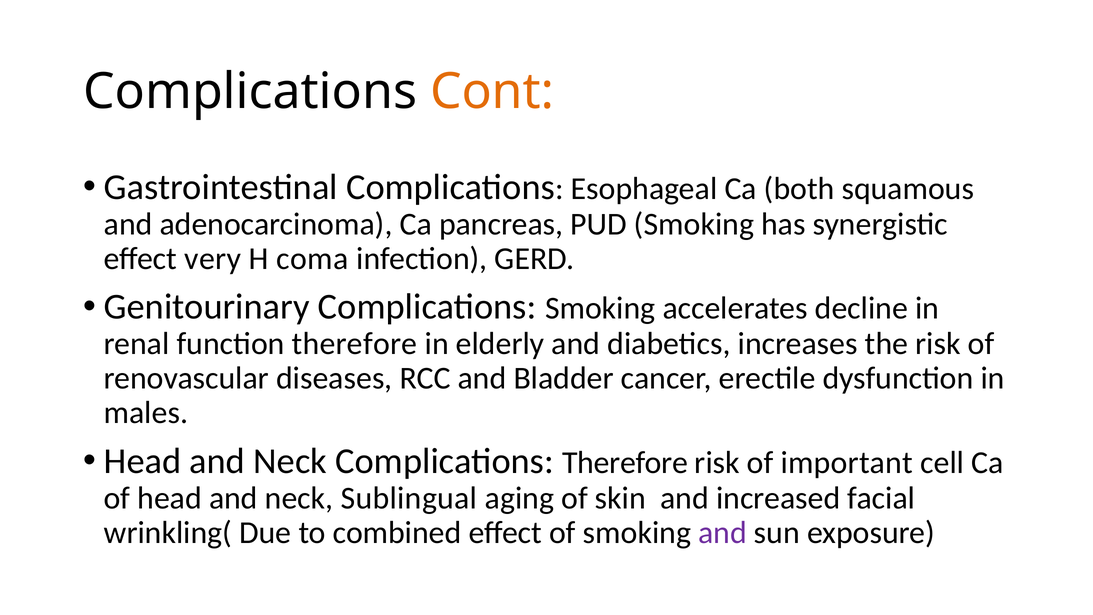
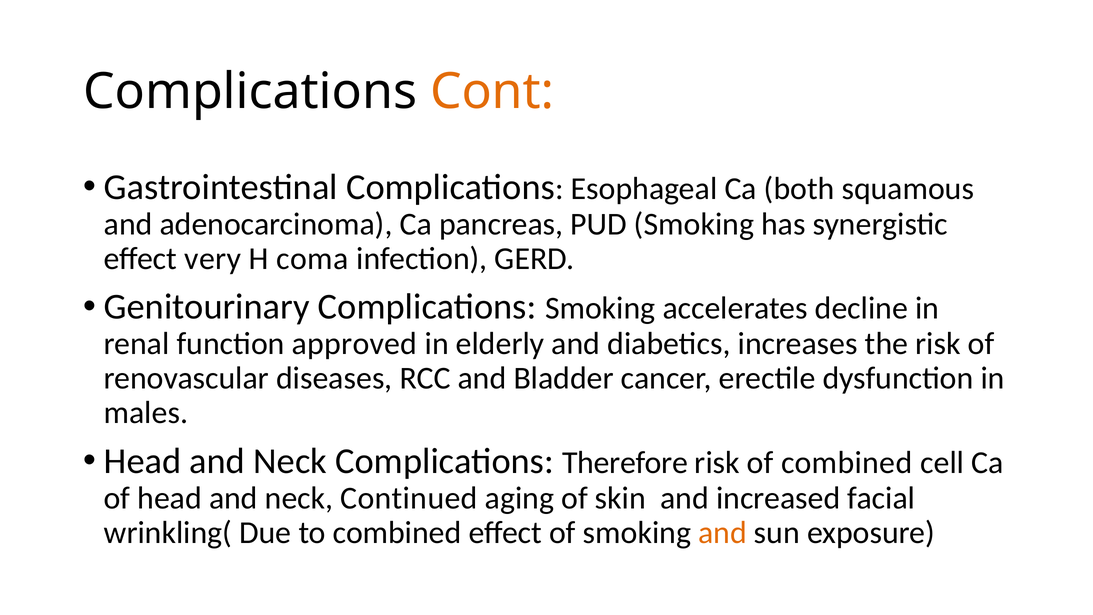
function therefore: therefore -> approved
of important: important -> combined
Sublingual: Sublingual -> Continued
and at (722, 532) colour: purple -> orange
